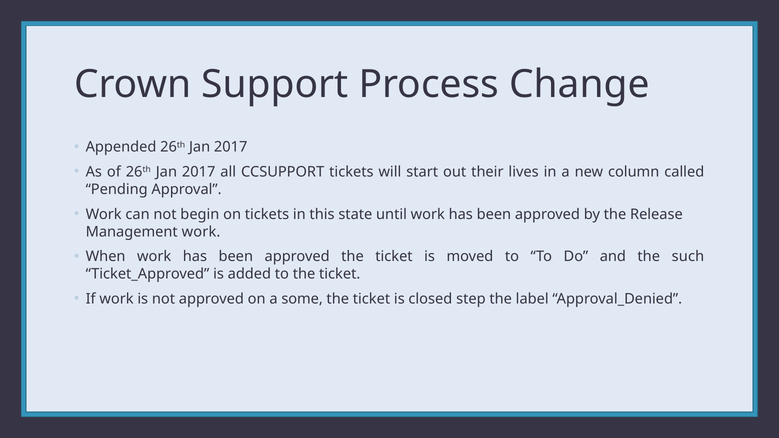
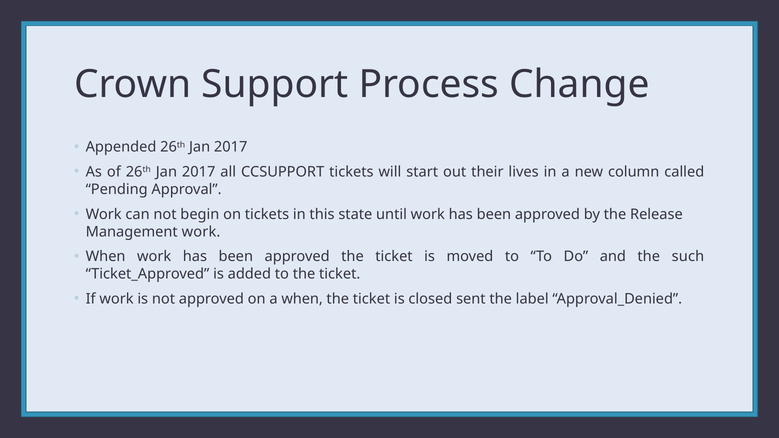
a some: some -> when
step: step -> sent
